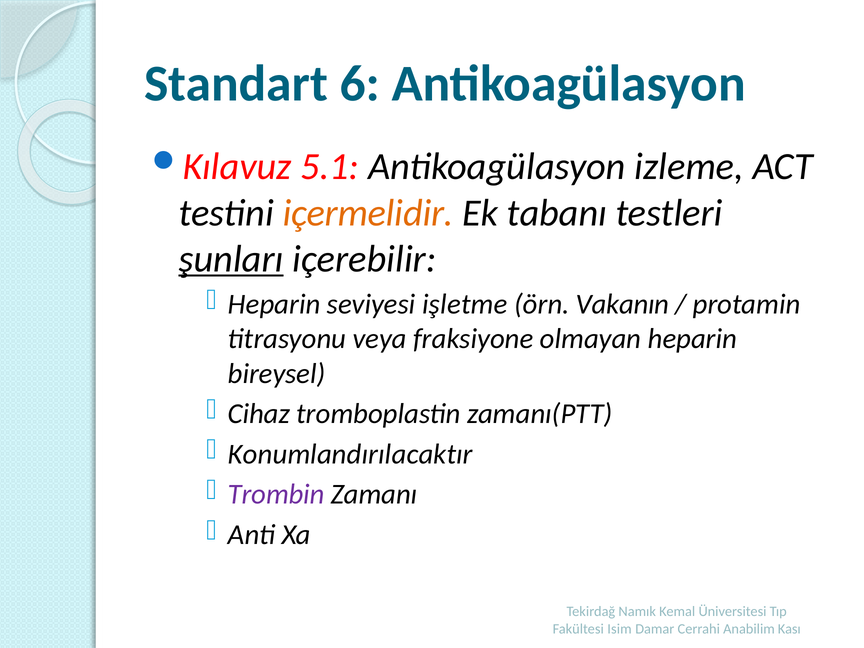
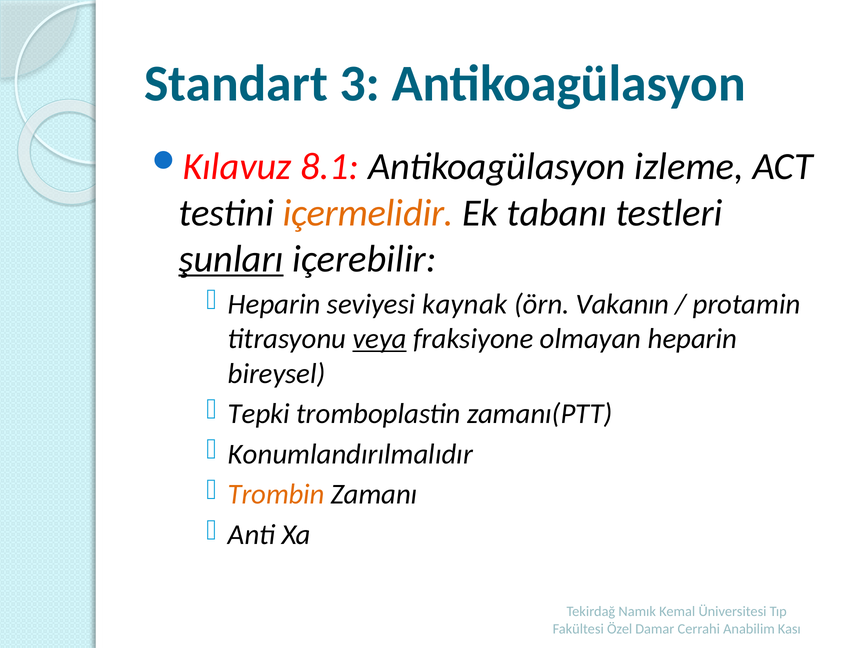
6: 6 -> 3
5.1: 5.1 -> 8.1
işletme: işletme -> kaynak
veya underline: none -> present
Cihaz: Cihaz -> Tepki
Konumlandırılacaktır: Konumlandırılacaktır -> Konumlandırılmalıdır
Trombin colour: purple -> orange
Isim: Isim -> Özel
